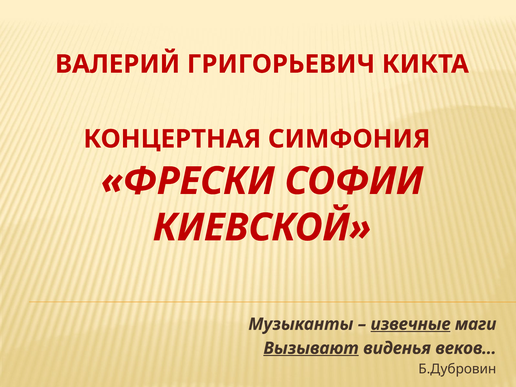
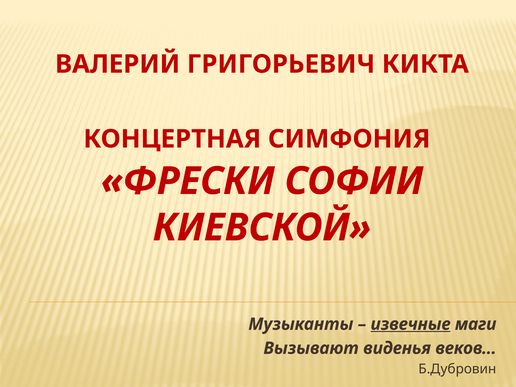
Вызывают underline: present -> none
